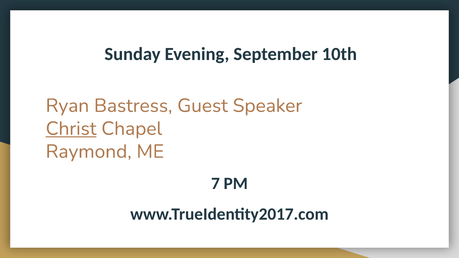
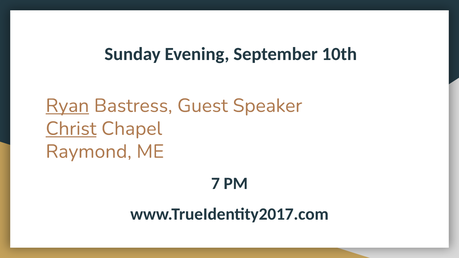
Ryan underline: none -> present
